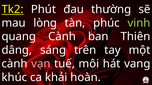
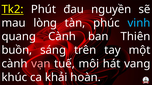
thường: thường -> nguyền
vinh colour: light green -> light blue
dâng: dâng -> buồn
